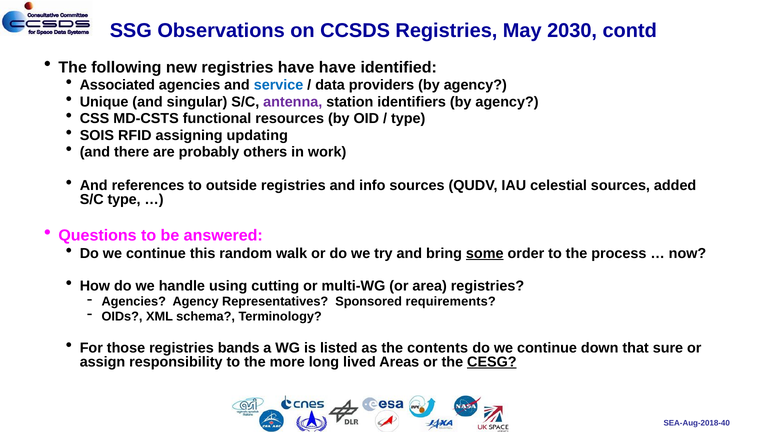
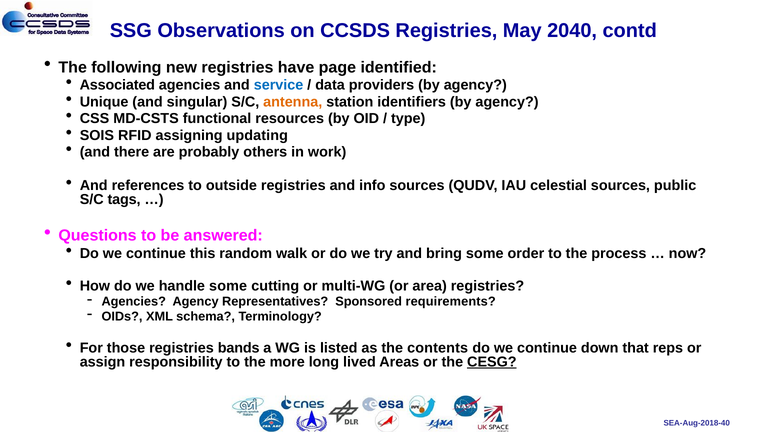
2030: 2030 -> 2040
have have: have -> page
antenna colour: purple -> orange
added: added -> public
S/C type: type -> tags
some at (485, 253) underline: present -> none
handle using: using -> some
sure: sure -> reps
